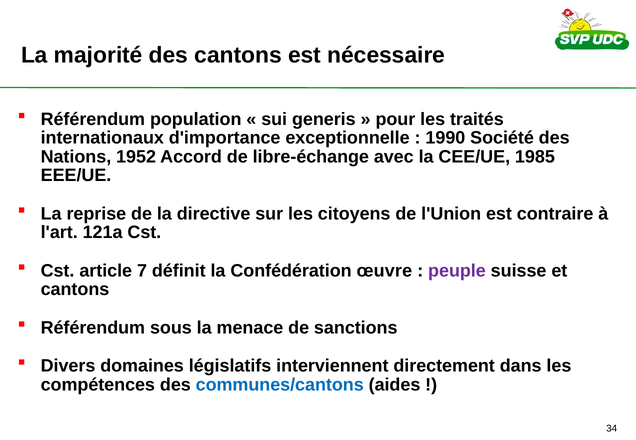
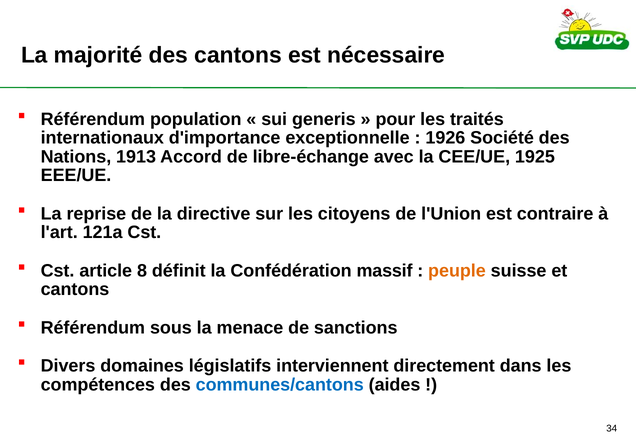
1990: 1990 -> 1926
1952: 1952 -> 1913
1985: 1985 -> 1925
7: 7 -> 8
œuvre: œuvre -> massif
peuple colour: purple -> orange
